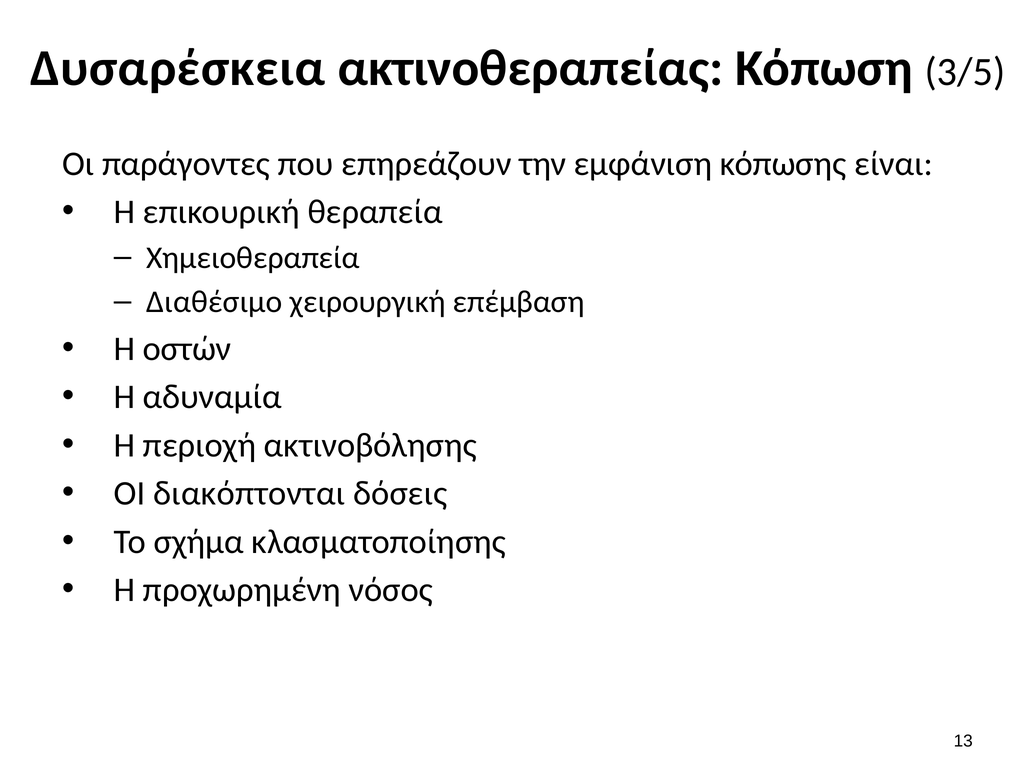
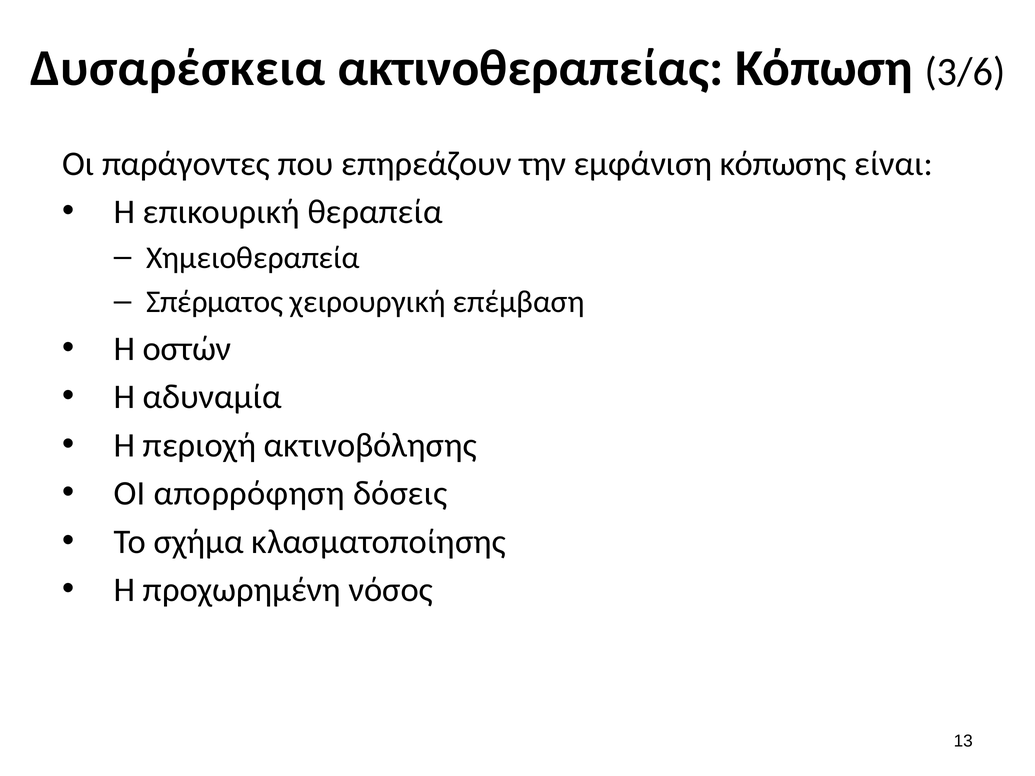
3/5: 3/5 -> 3/6
Διαθέσιμο: Διαθέσιμο -> Σπέρματος
διακόπτονται: διακόπτονται -> απορρόφηση
